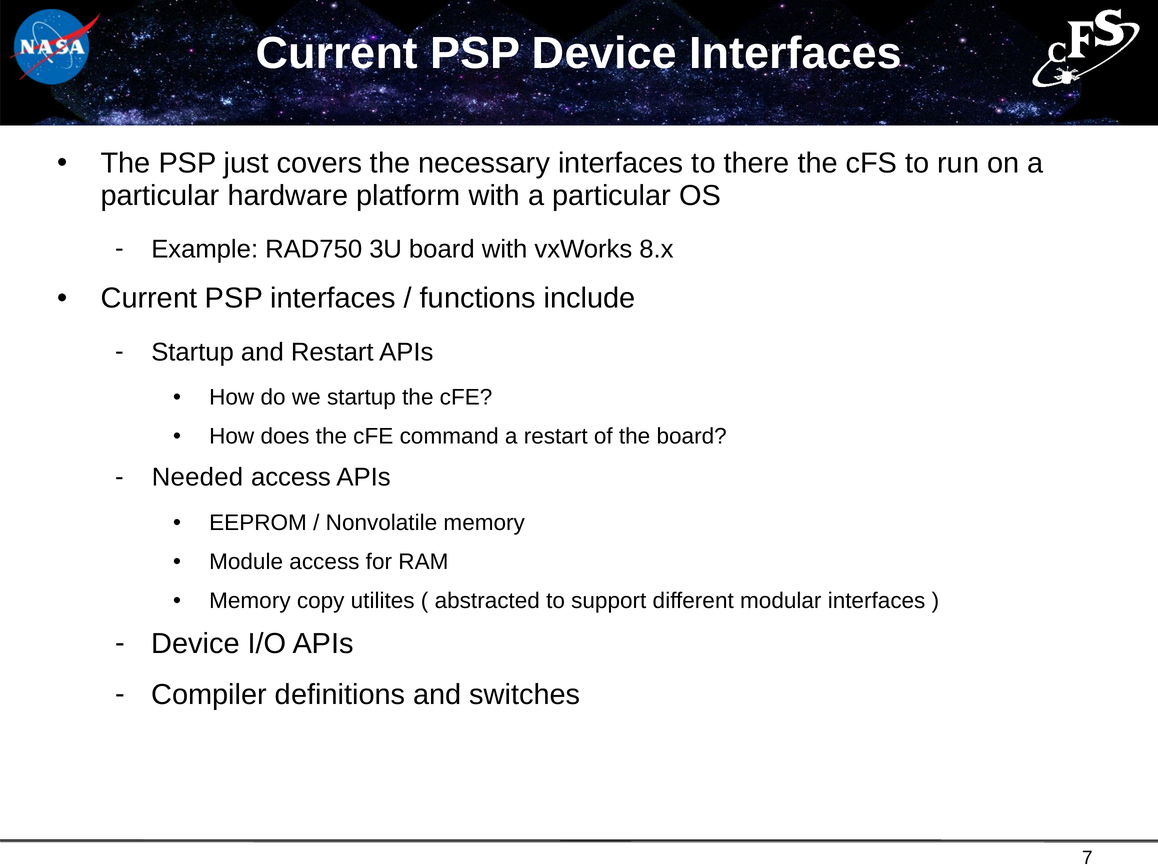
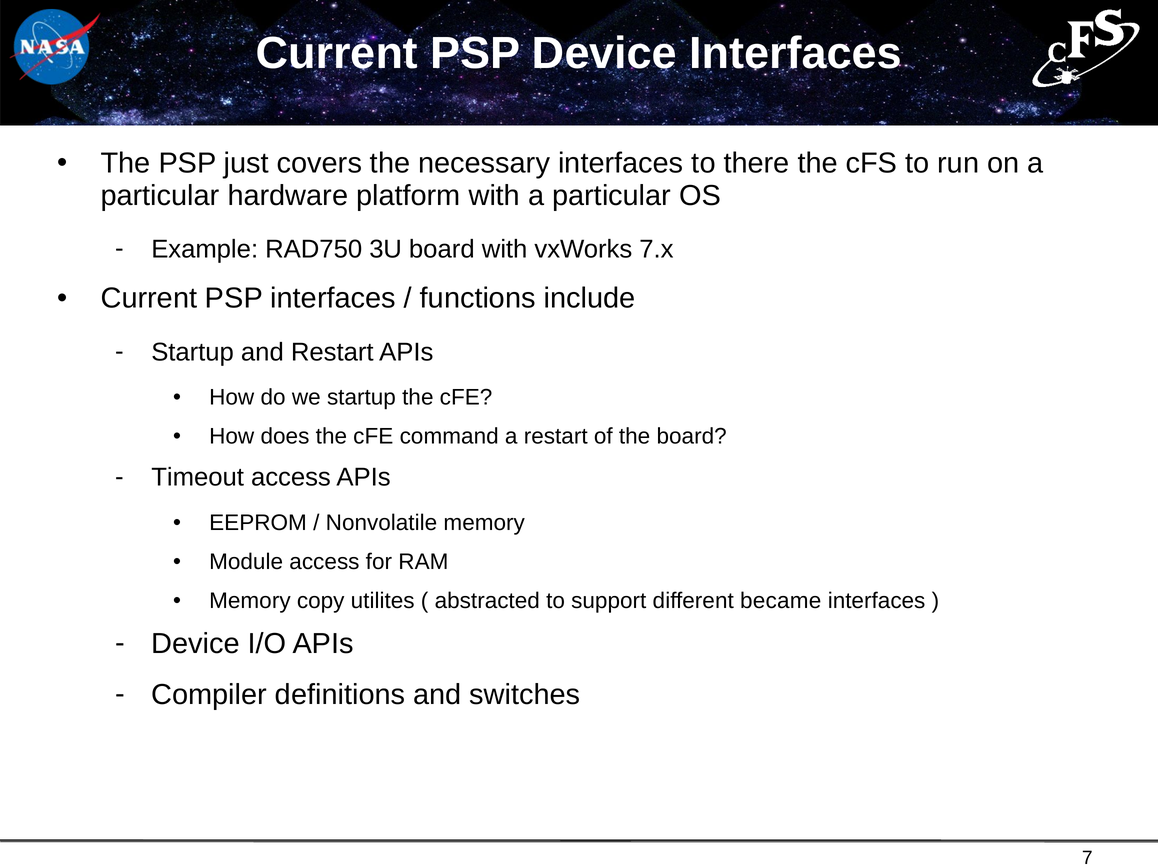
8.x: 8.x -> 7.x
Needed: Needed -> Timeout
modular: modular -> became
